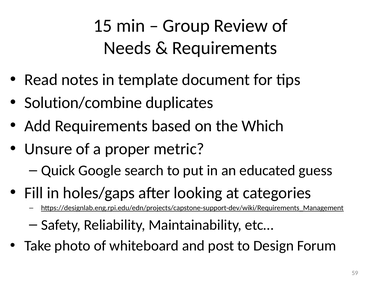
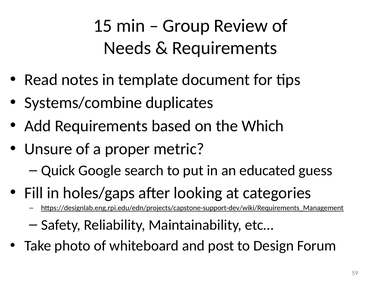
Solution/combine: Solution/combine -> Systems/combine
